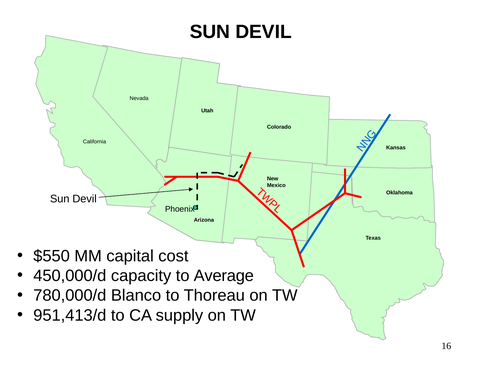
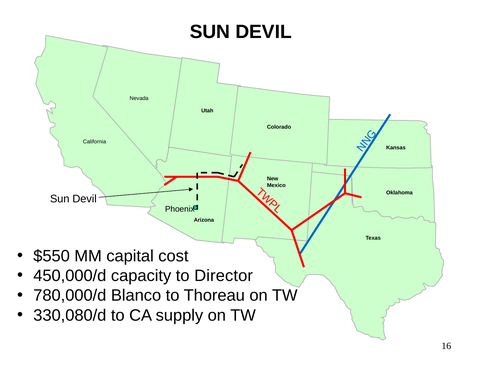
Average: Average -> Director
951,413/d: 951,413/d -> 330,080/d
